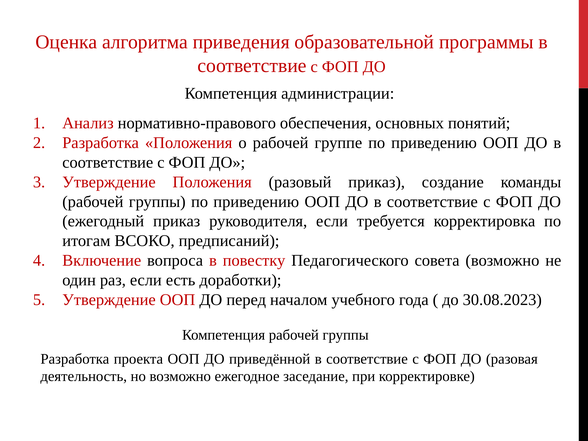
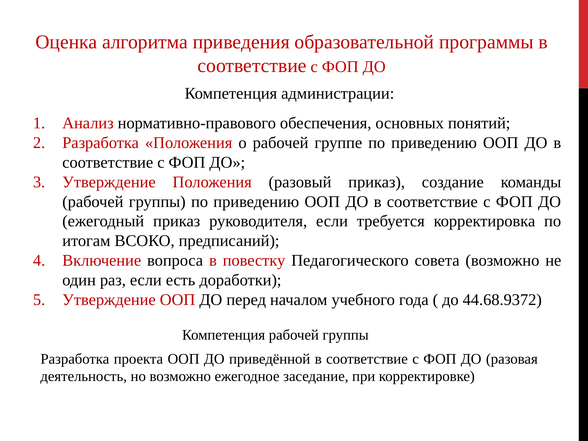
30.08.2023: 30.08.2023 -> 44.68.9372
